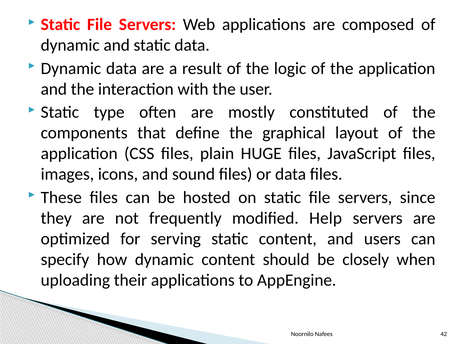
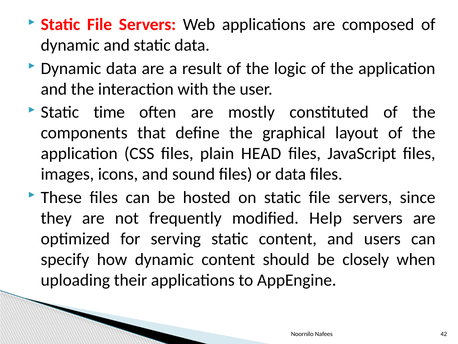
type: type -> time
HUGE: HUGE -> HEAD
